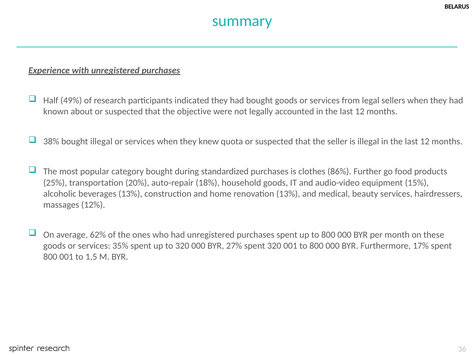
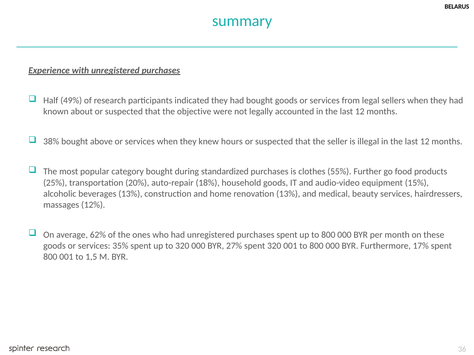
bought illegal: illegal -> above
quota: quota -> hours
86%: 86% -> 55%
